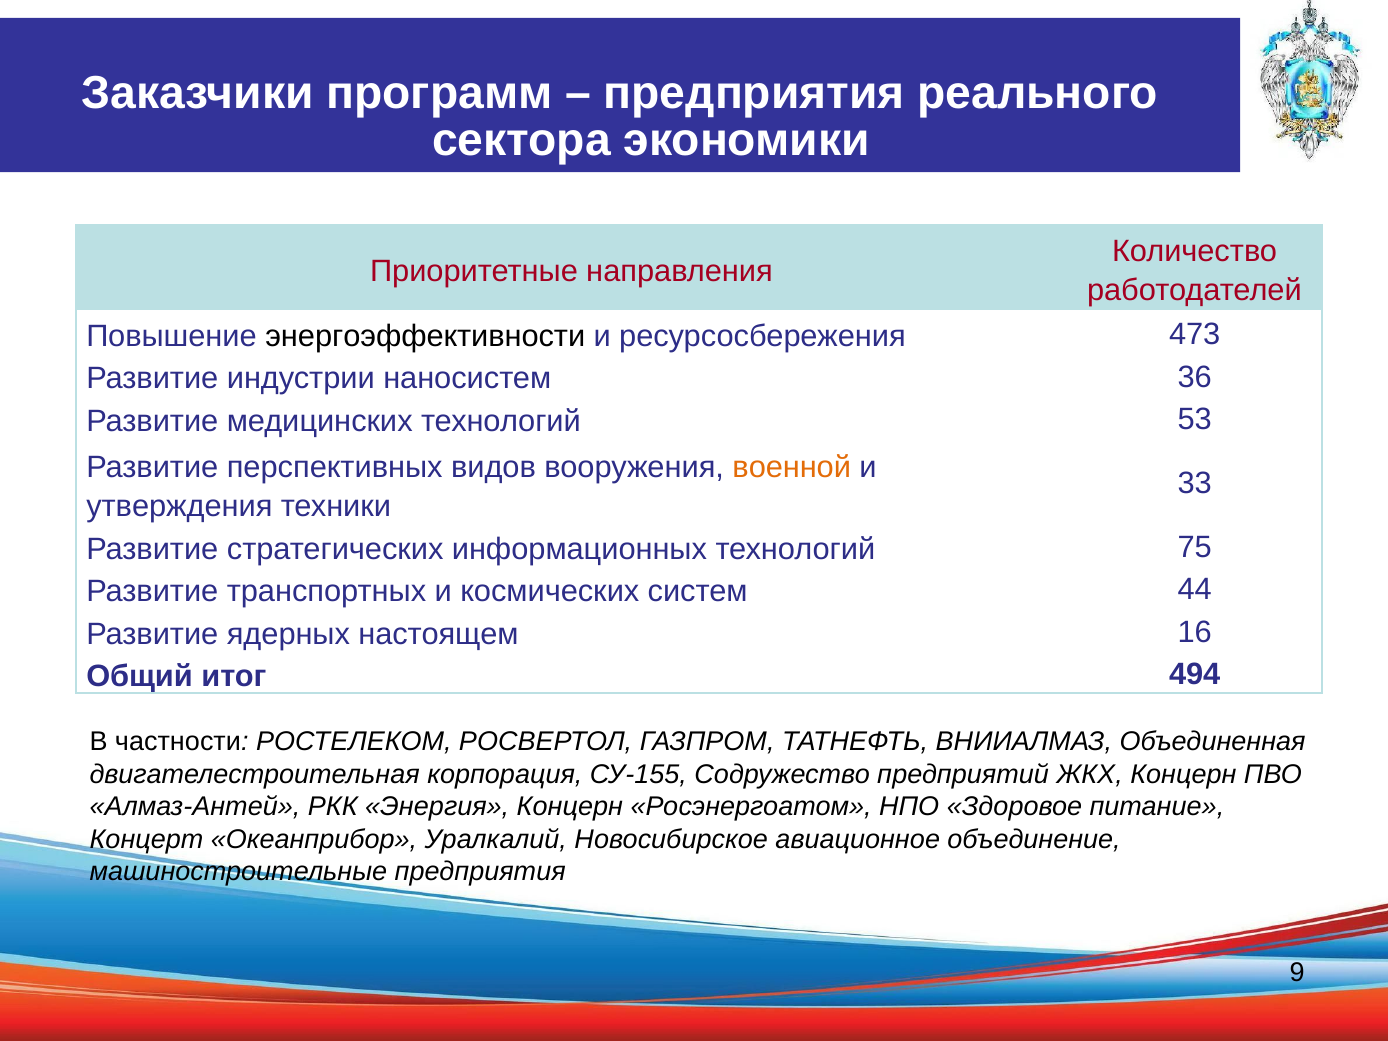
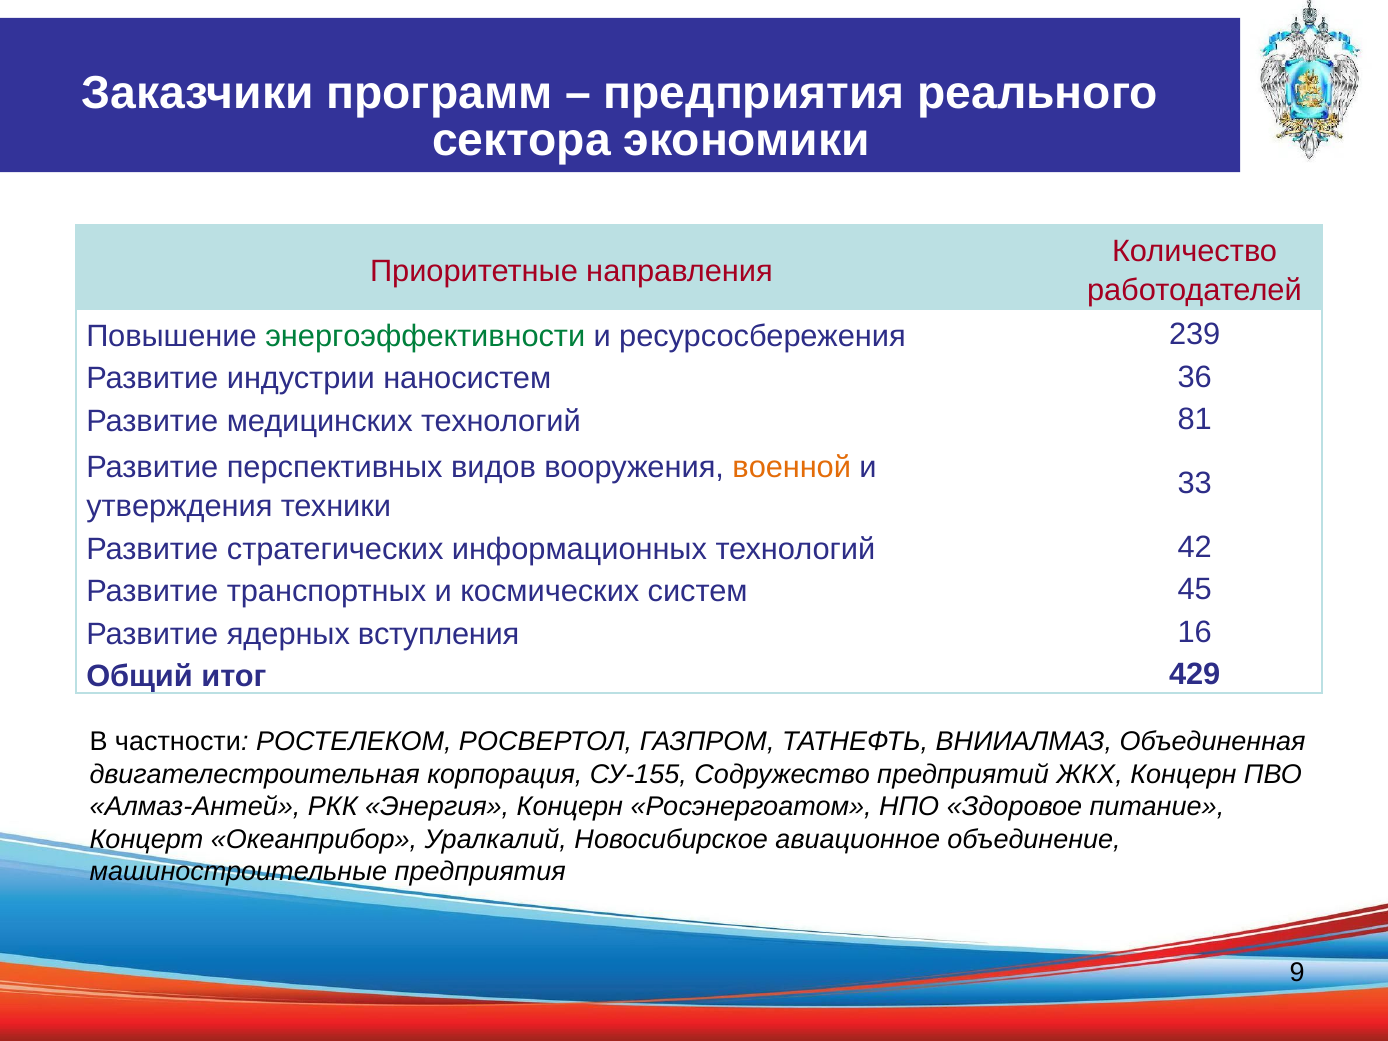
энергоэффективности colour: black -> green
473: 473 -> 239
53: 53 -> 81
75: 75 -> 42
44: 44 -> 45
настоящем: настоящем -> вступления
494: 494 -> 429
